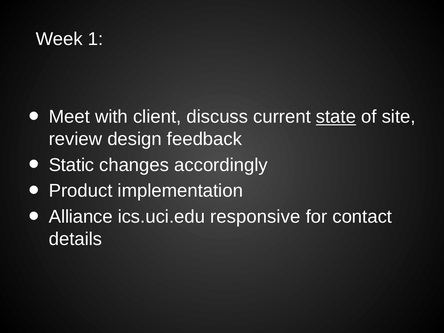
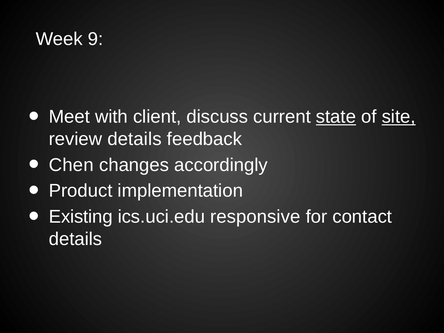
1: 1 -> 9
site underline: none -> present
review design: design -> details
Static: Static -> Chen
Alliance: Alliance -> Existing
